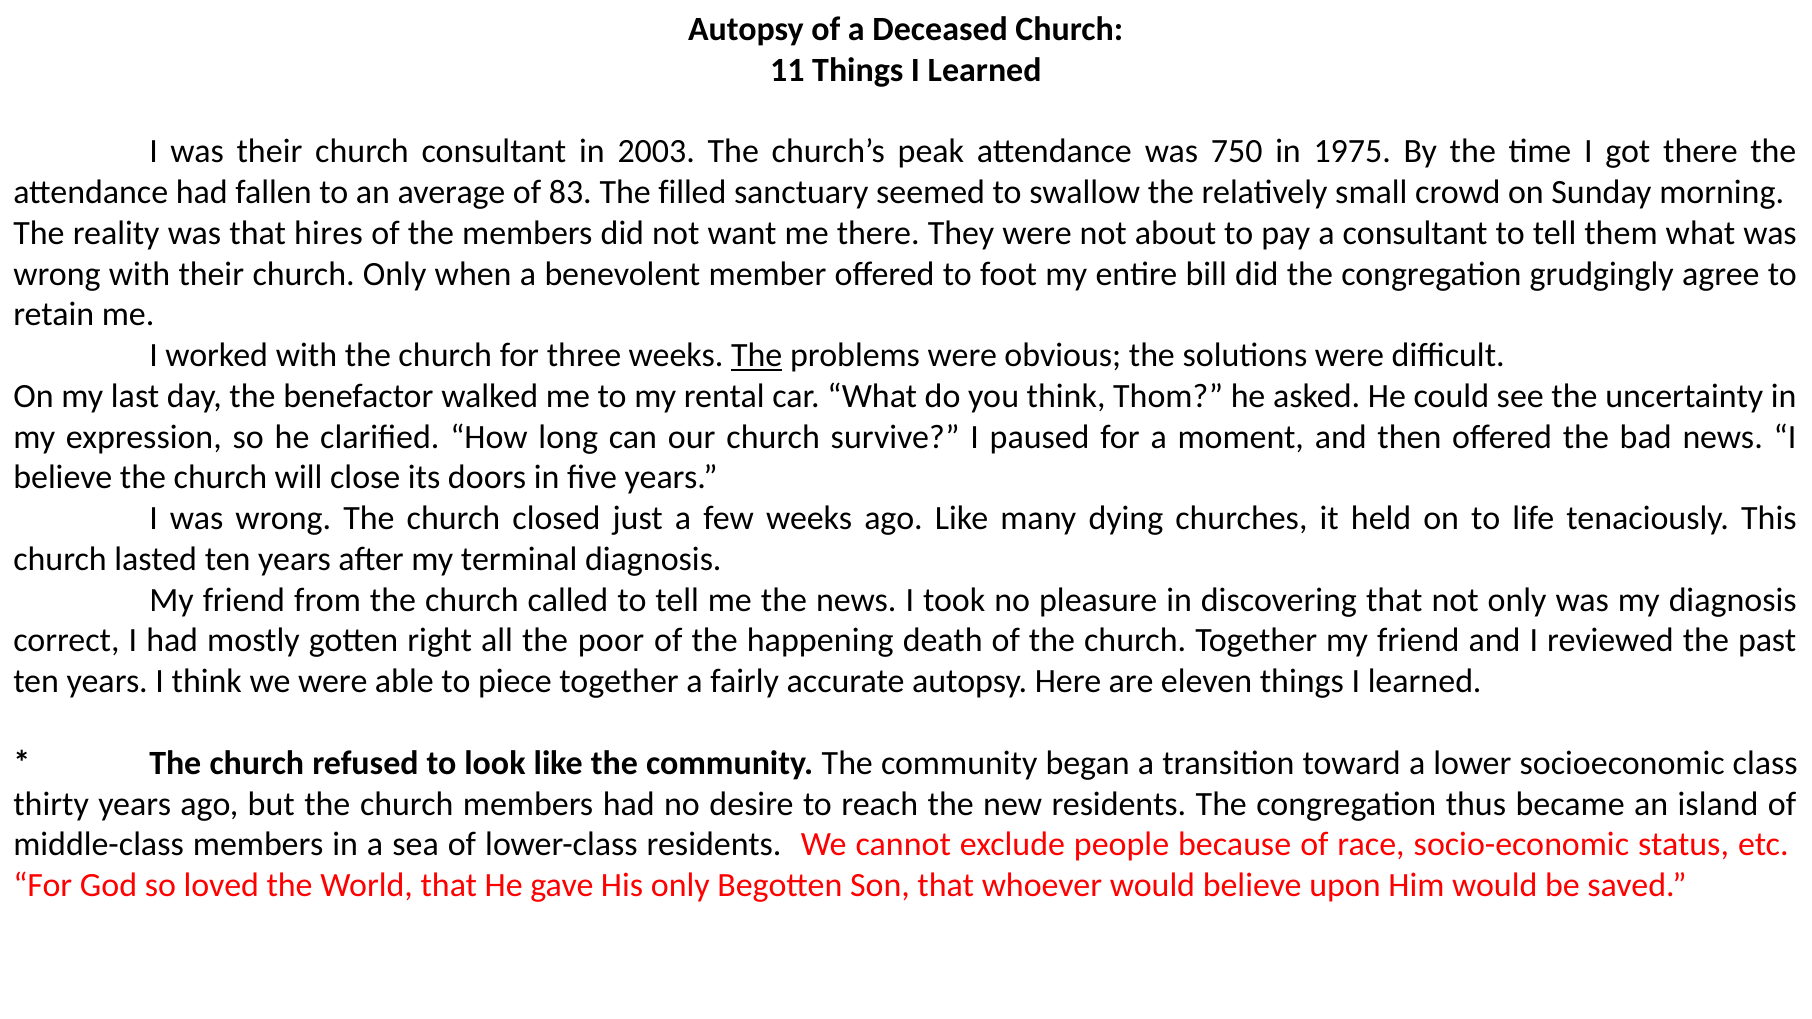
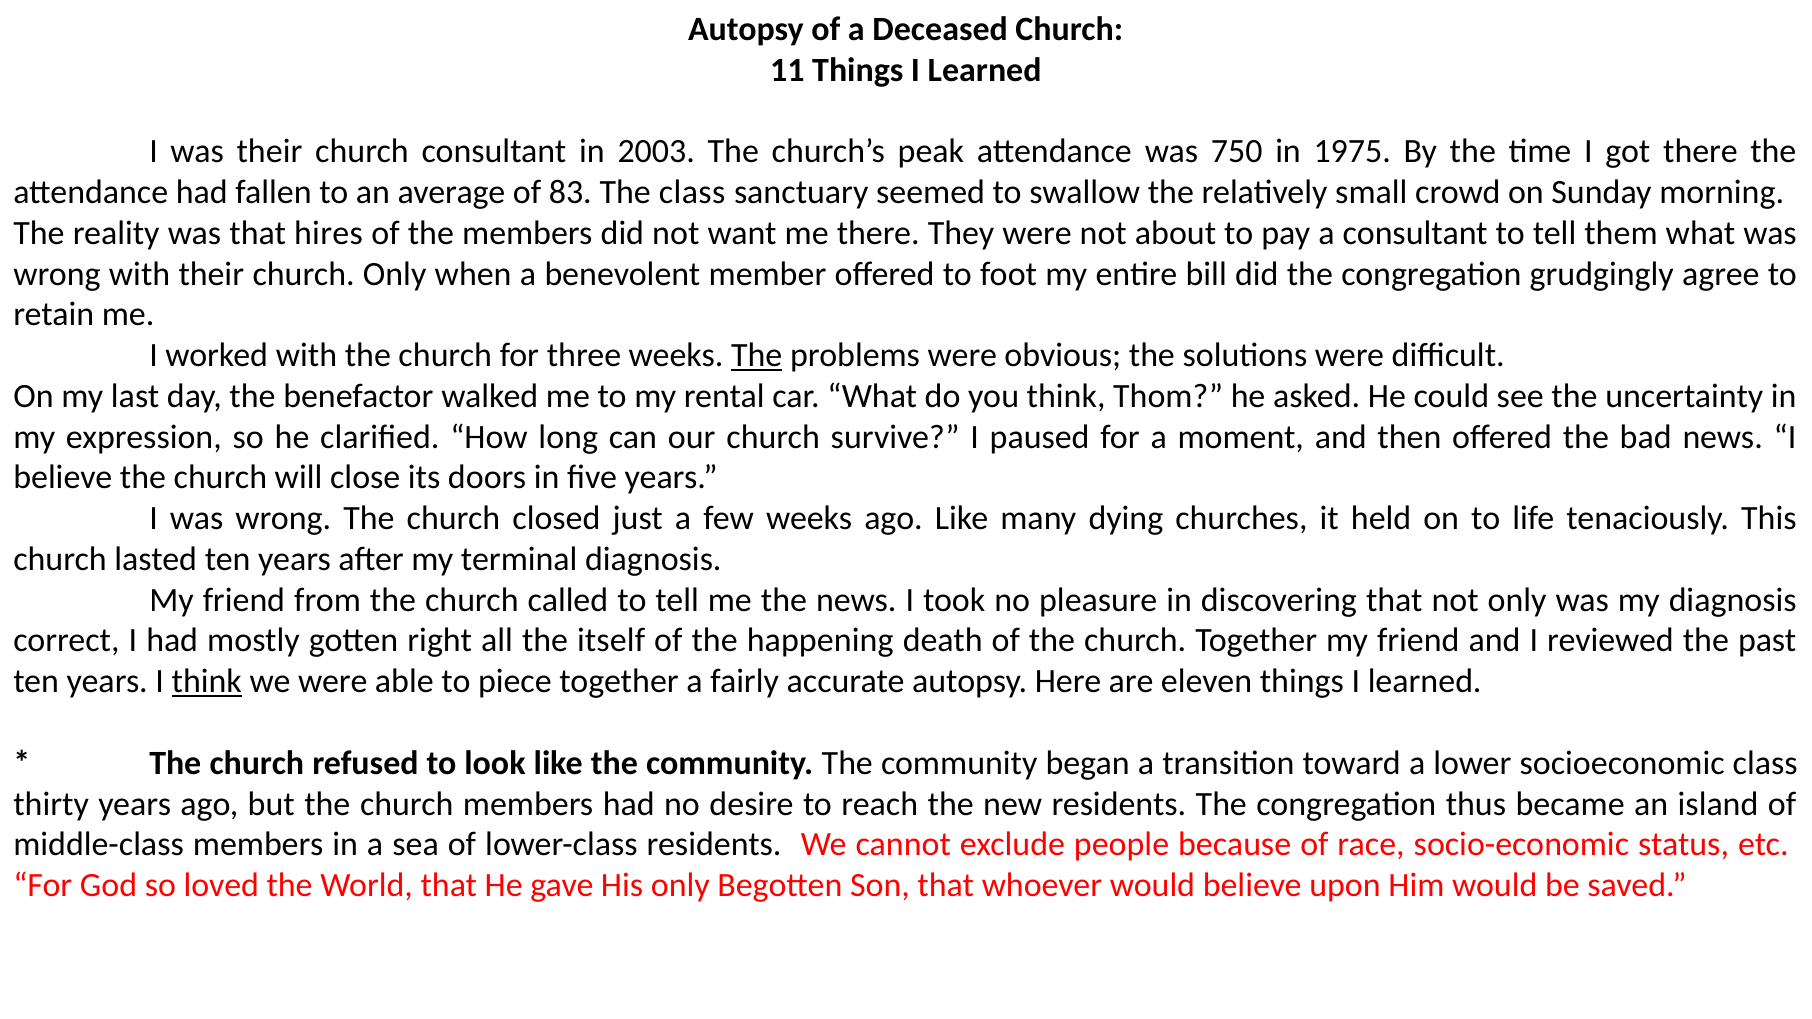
The filled: filled -> class
poor: poor -> itself
think at (207, 682) underline: none -> present
